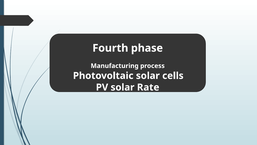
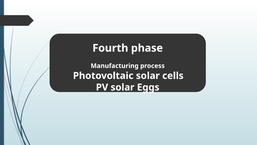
Rate: Rate -> Eggs
